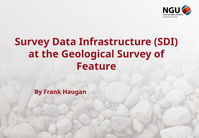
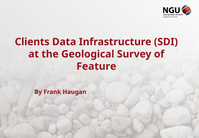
Survey at (32, 42): Survey -> Clients
